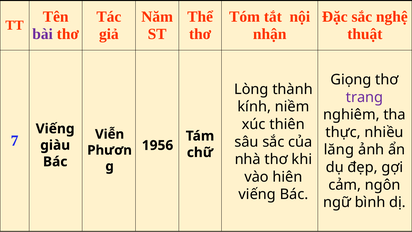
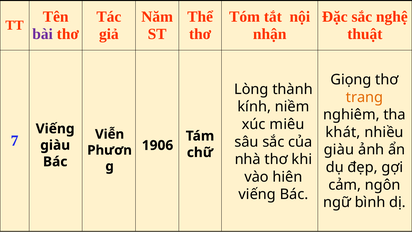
trang colour: purple -> orange
thiên: thiên -> miêu
thực: thực -> khát
1956: 1956 -> 1906
lăng at (339, 150): lăng -> giàu
